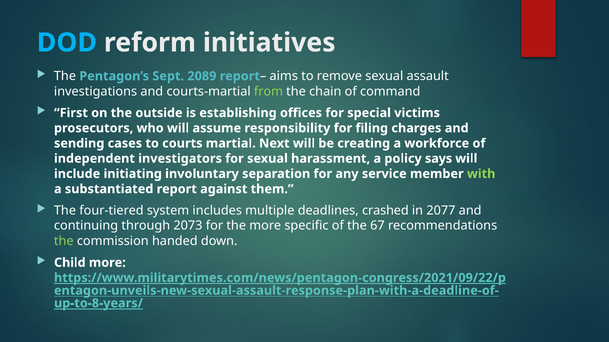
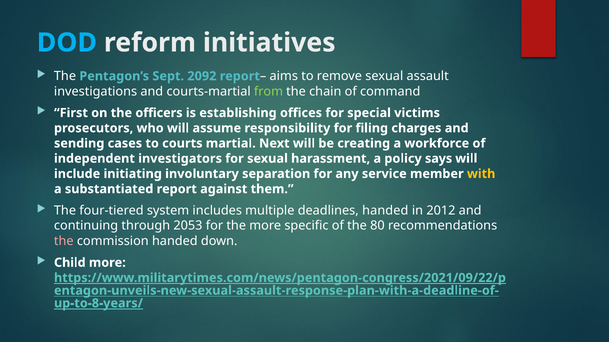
2089: 2089 -> 2092
outside: outside -> officers
with colour: light green -> yellow
deadlines crashed: crashed -> handed
2077: 2077 -> 2012
2073: 2073 -> 2053
67: 67 -> 80
the at (64, 241) colour: light green -> pink
